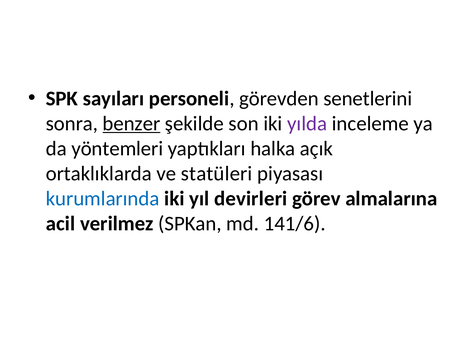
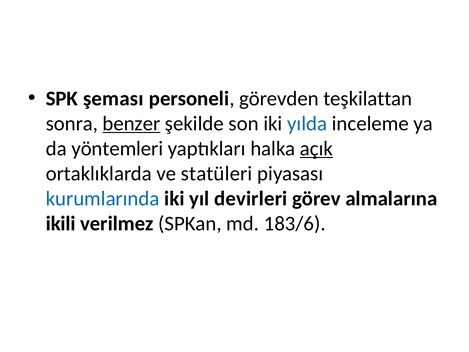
sayıları: sayıları -> şeması
senetlerini: senetlerini -> teşkilattan
yılda colour: purple -> blue
açık underline: none -> present
acil: acil -> ikili
141/6: 141/6 -> 183/6
